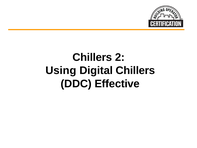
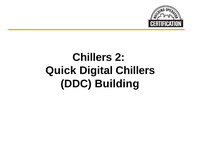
Using: Using -> Quick
Effective: Effective -> Building
